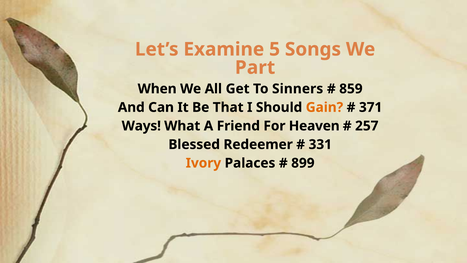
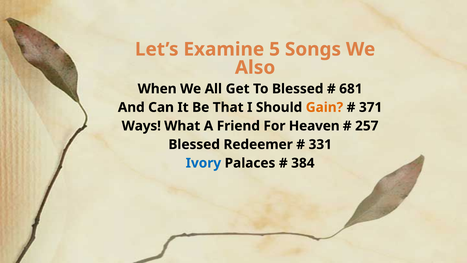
Part: Part -> Also
To Sinners: Sinners -> Blessed
859: 859 -> 681
Ivory colour: orange -> blue
899: 899 -> 384
